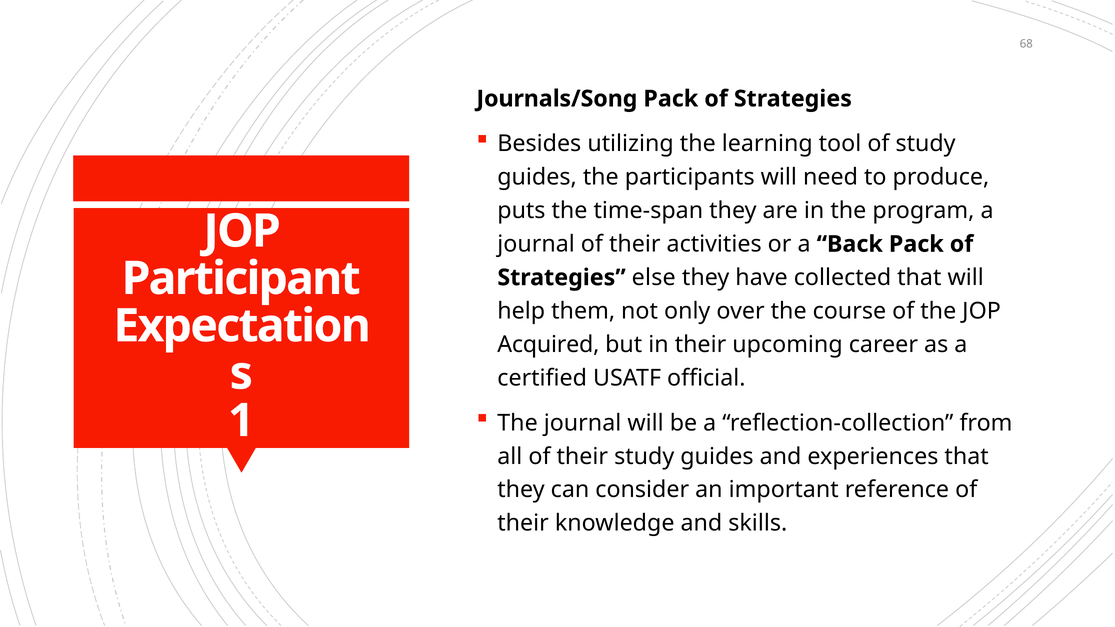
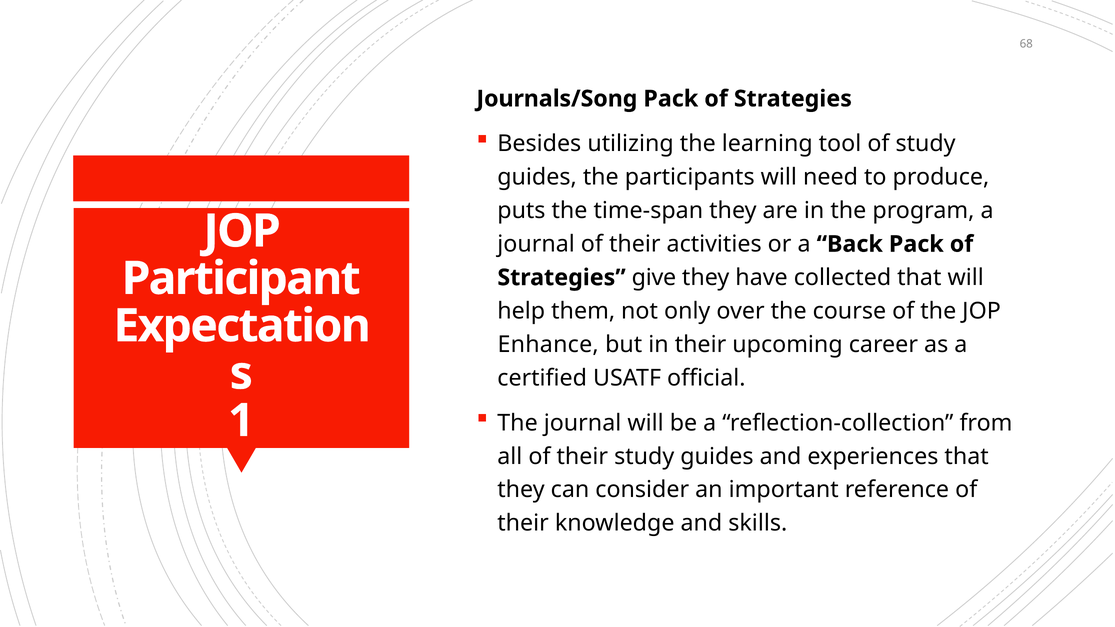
else: else -> give
Acquired: Acquired -> Enhance
